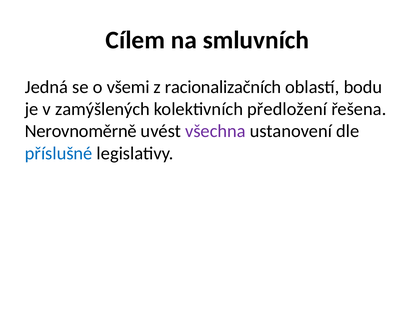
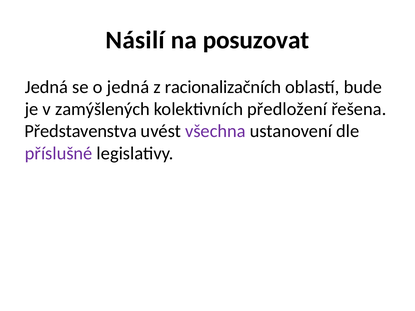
Cílem: Cílem -> Násilí
smluvních: smluvních -> posuzovat
o všemi: všemi -> jedná
bodu: bodu -> bude
Nerovnoměrně: Nerovnoměrně -> Představenstva
příslušné colour: blue -> purple
